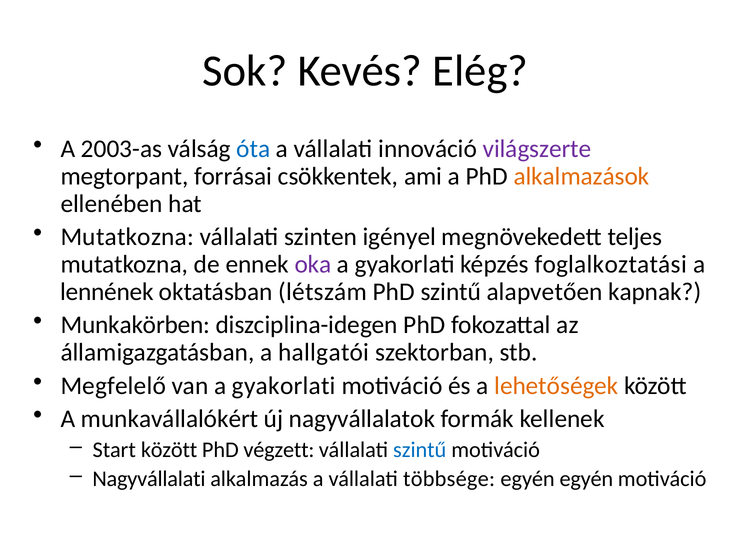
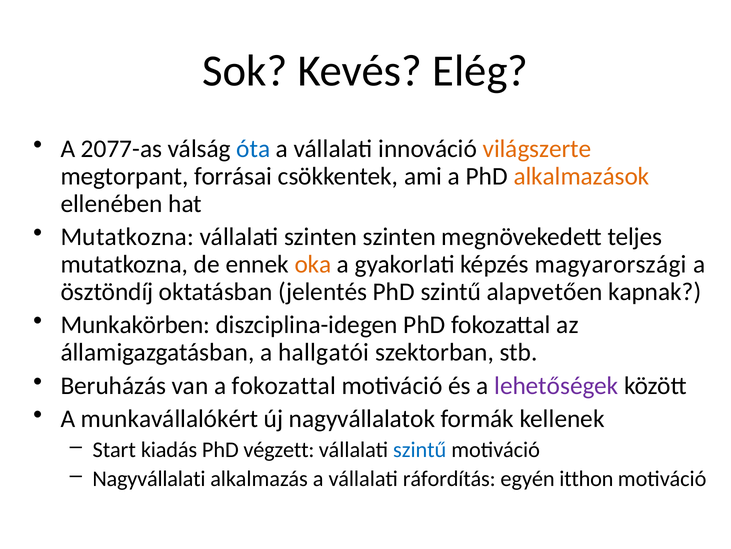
2003-as: 2003-as -> 2077-as
világszerte colour: purple -> orange
szinten igényel: igényel -> szinten
oka colour: purple -> orange
foglalkoztatási: foglalkoztatási -> magyarországi
lennének: lennének -> ösztöndíj
létszám: létszám -> jelentés
Megfelelő: Megfelelő -> Beruházás
van a gyakorlati: gyakorlati -> fokozattal
lehetőségek colour: orange -> purple
Start között: között -> kiadás
többsége: többsége -> ráfordítás
egyén egyén: egyén -> itthon
